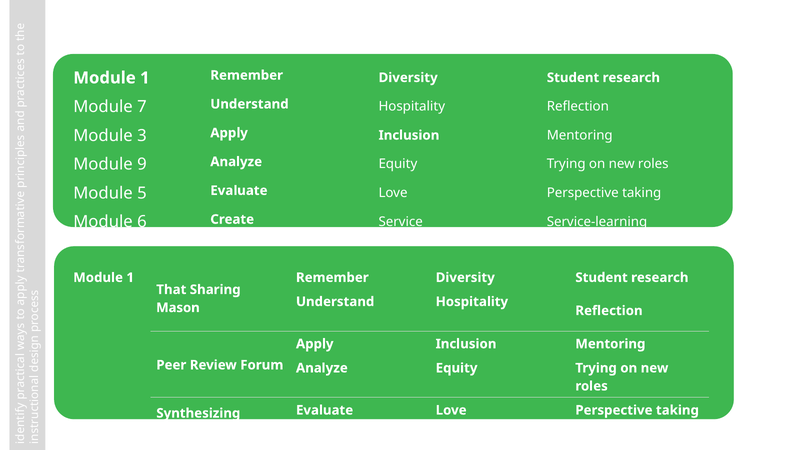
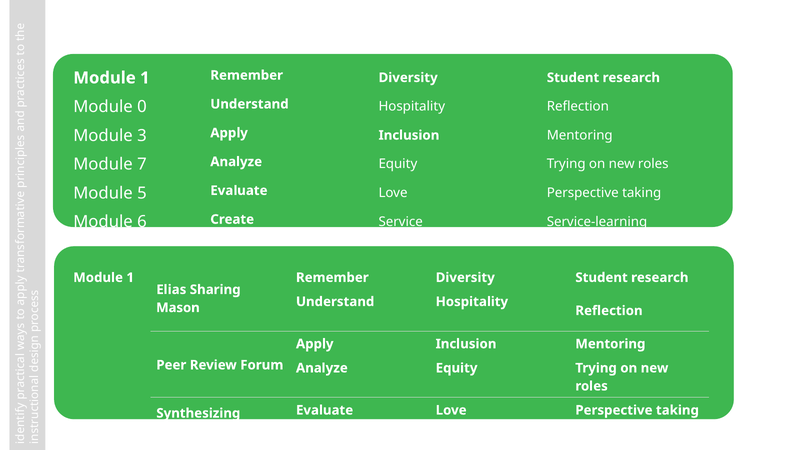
7: 7 -> 0
9: 9 -> 7
That: That -> Elias
